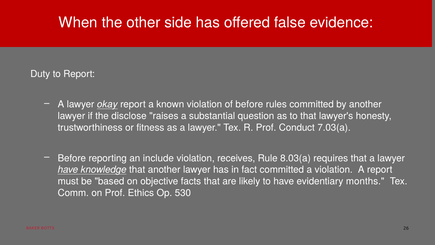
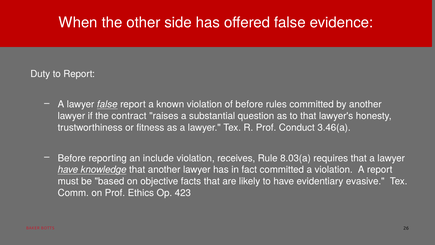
lawyer okay: okay -> false
disclose: disclose -> contract
7.03(a: 7.03(a -> 3.46(a
months: months -> evasive
530: 530 -> 423
